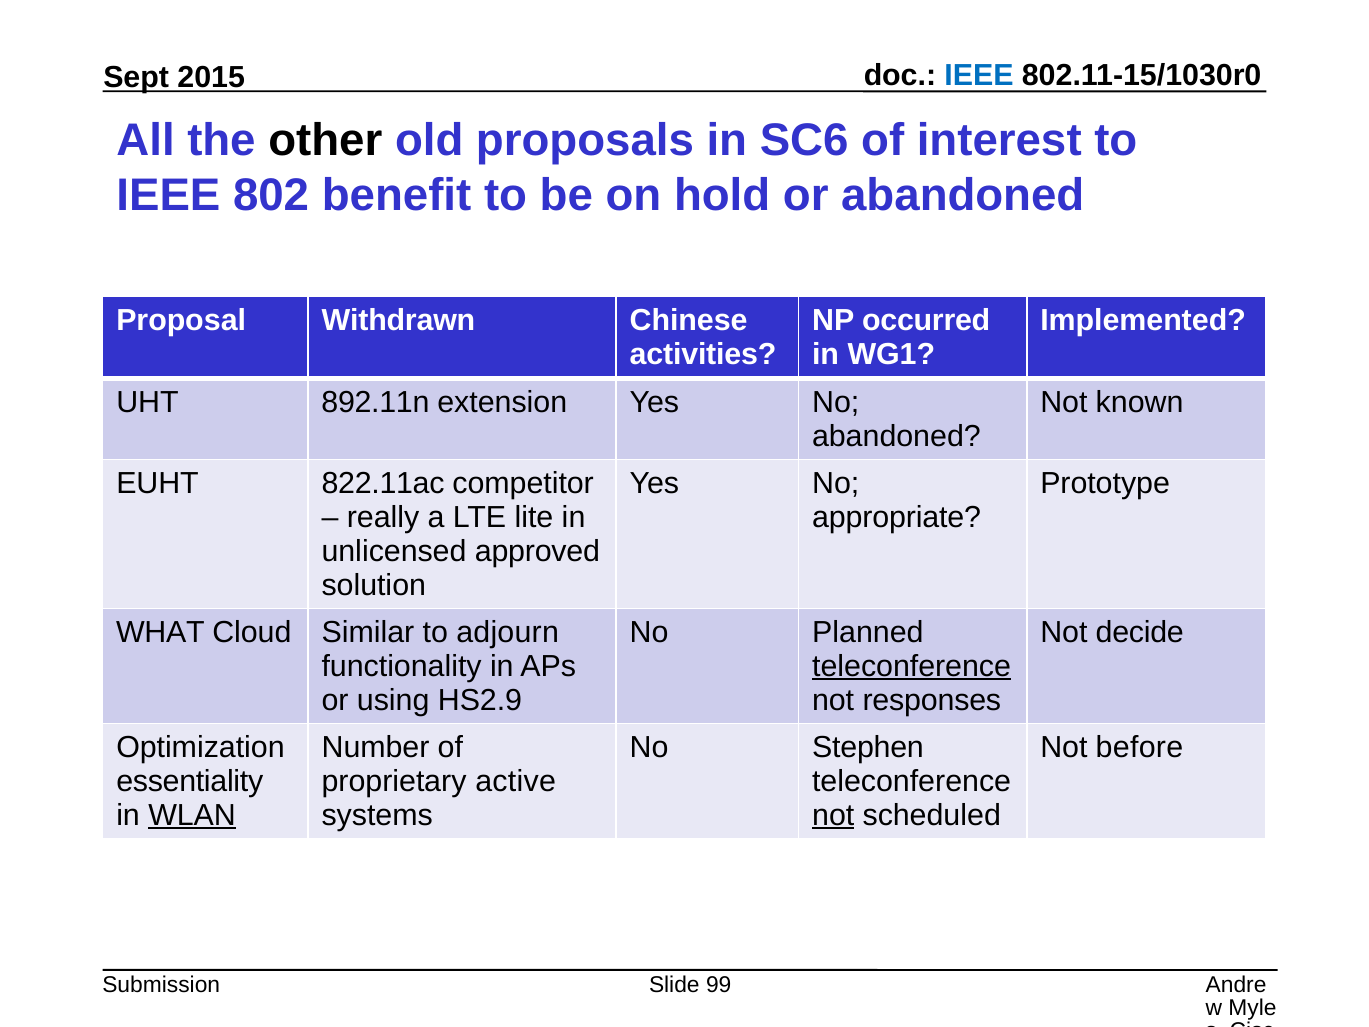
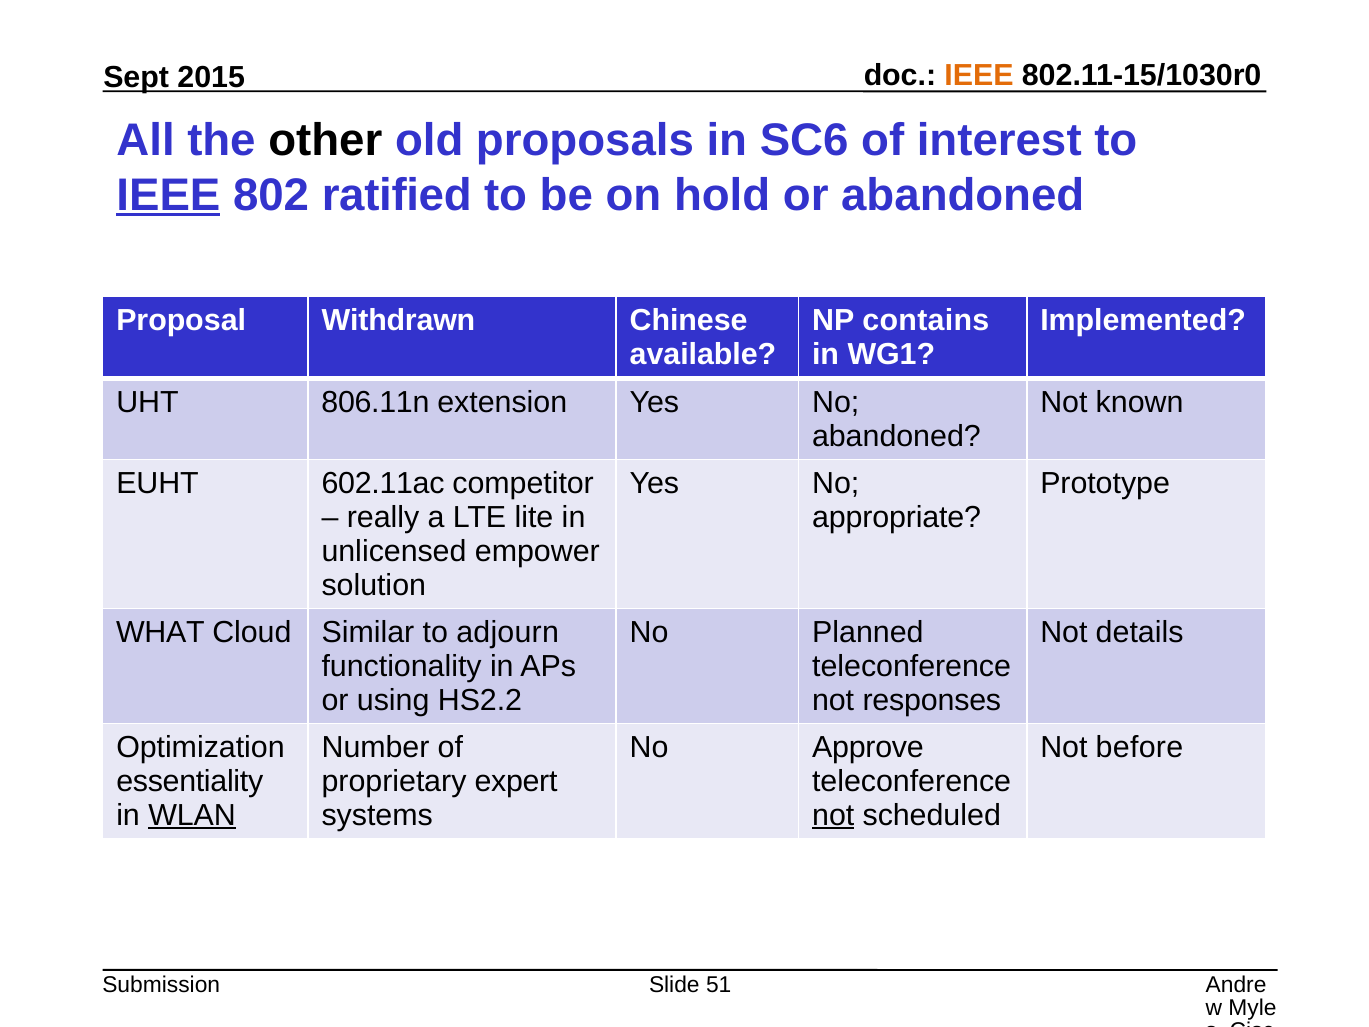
IEEE at (979, 75) colour: blue -> orange
IEEE at (168, 195) underline: none -> present
benefit: benefit -> ratified
occurred: occurred -> contains
activities: activities -> available
892.11n: 892.11n -> 806.11n
822.11ac: 822.11ac -> 602.11ac
approved: approved -> empower
decide: decide -> details
teleconference at (912, 666) underline: present -> none
HS2.9: HS2.9 -> HS2.2
Stephen: Stephen -> Approve
active: active -> expert
99: 99 -> 51
